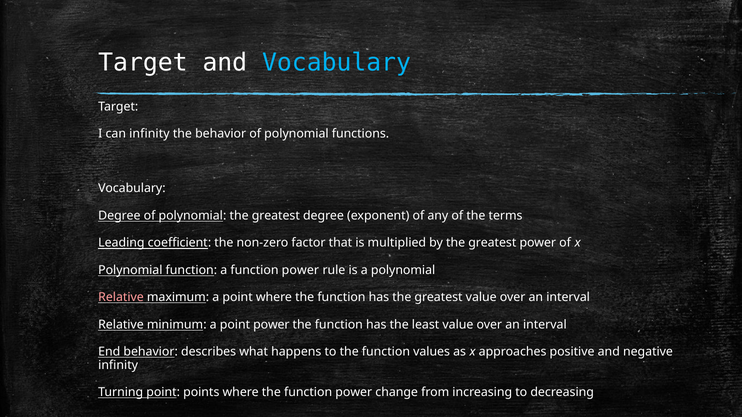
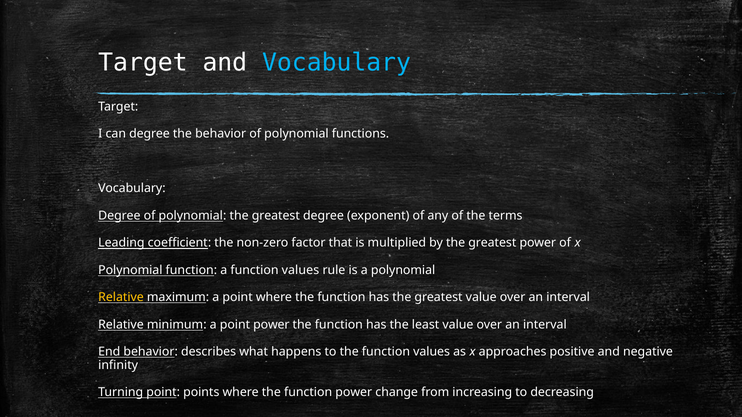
can infinity: infinity -> degree
a function power: power -> values
Relative at (121, 298) colour: pink -> yellow
